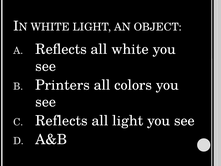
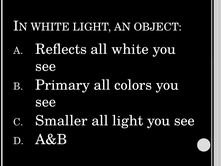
Printers: Printers -> Primary
Reflects at (61, 121): Reflects -> Smaller
